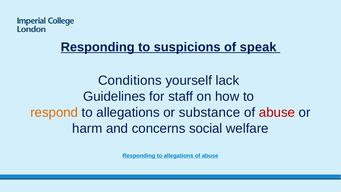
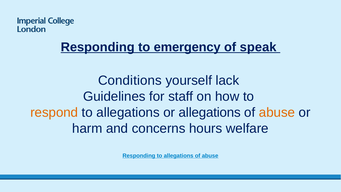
suspicions: suspicions -> emergency
or substance: substance -> allegations
abuse at (277, 112) colour: red -> orange
social: social -> hours
